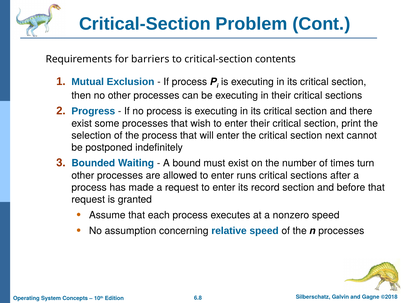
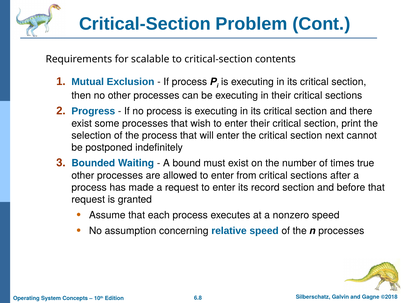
barriers: barriers -> scalable
turn: turn -> true
runs: runs -> from
